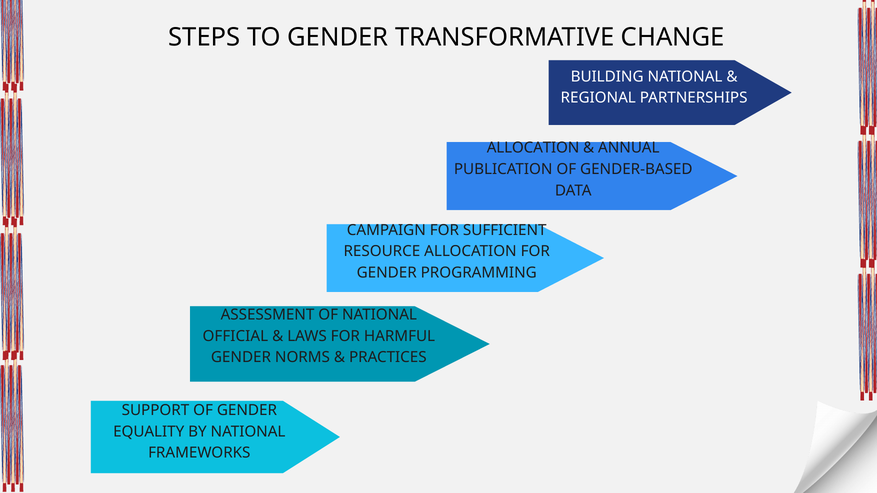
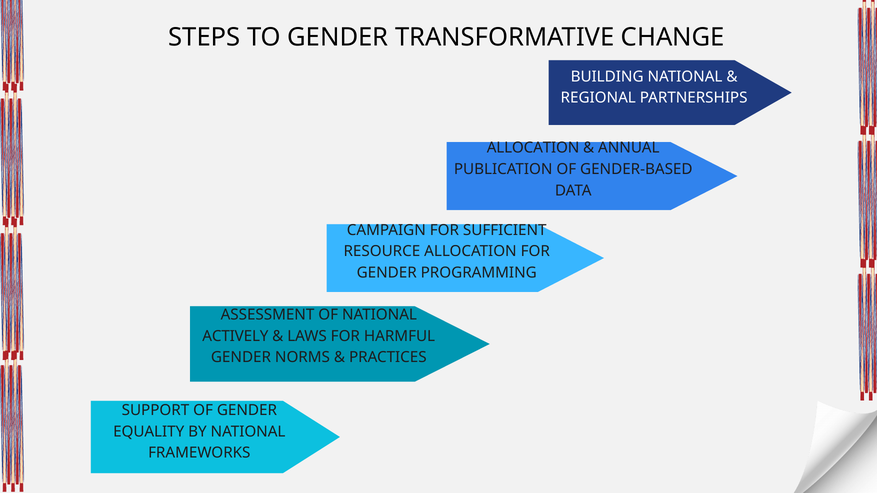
OFFICIAL: OFFICIAL -> ACTIVELY
